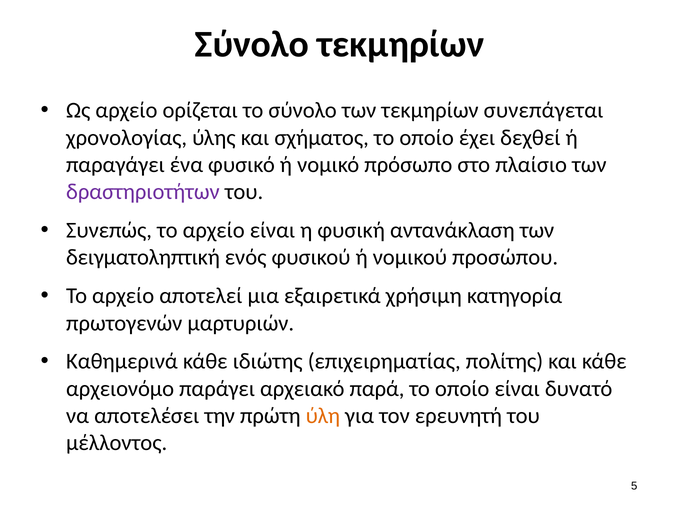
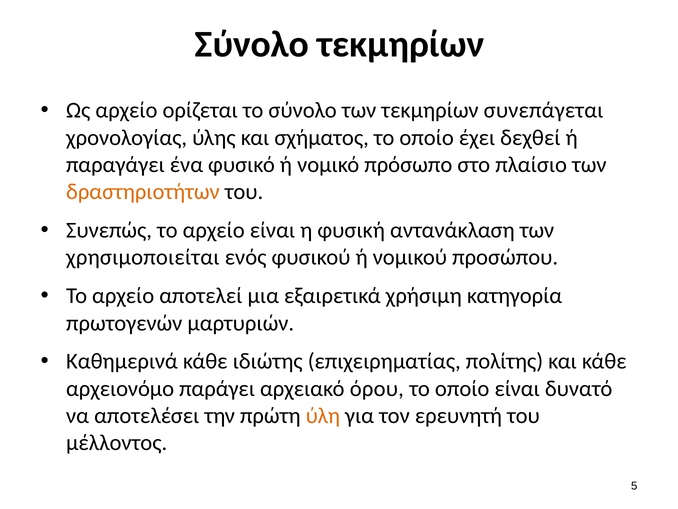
δραστηριοτήτων colour: purple -> orange
δειγματοληπτική: δειγματοληπτική -> χρησιμοποιείται
παρά: παρά -> όρου
